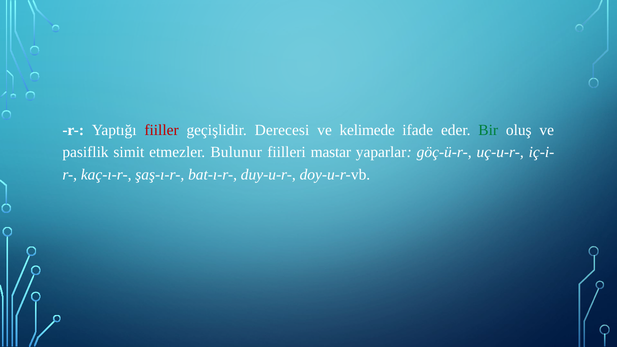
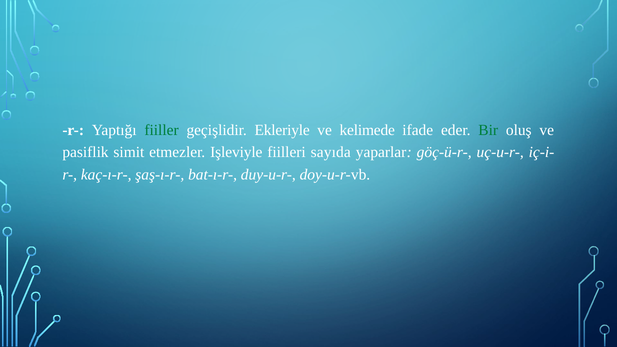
fiiller colour: red -> green
Derecesi: Derecesi -> Ekleriyle
Bulunur: Bulunur -> Işleviyle
mastar: mastar -> sayıda
